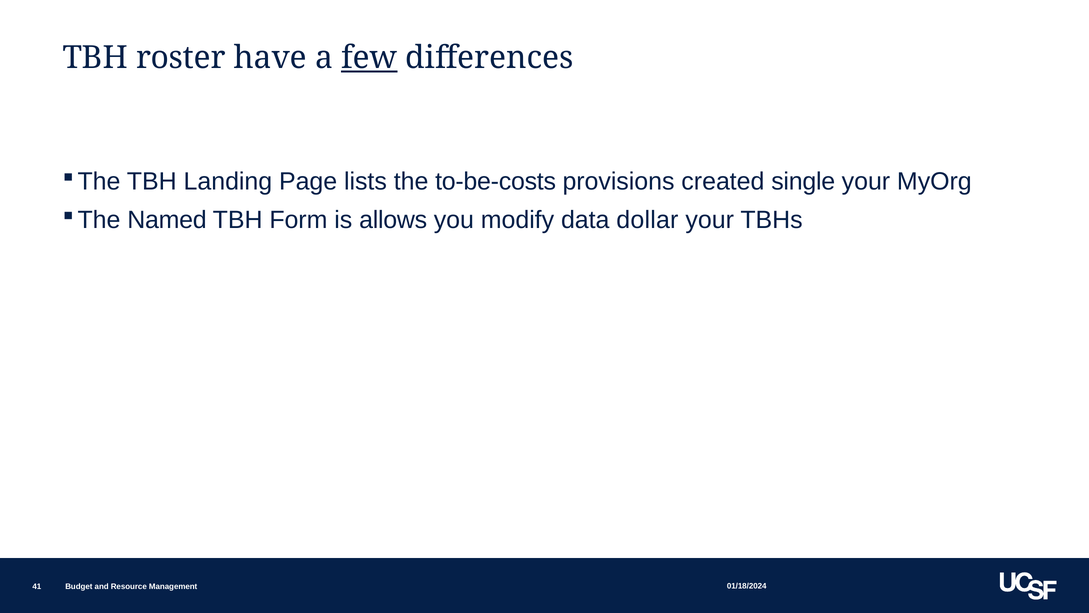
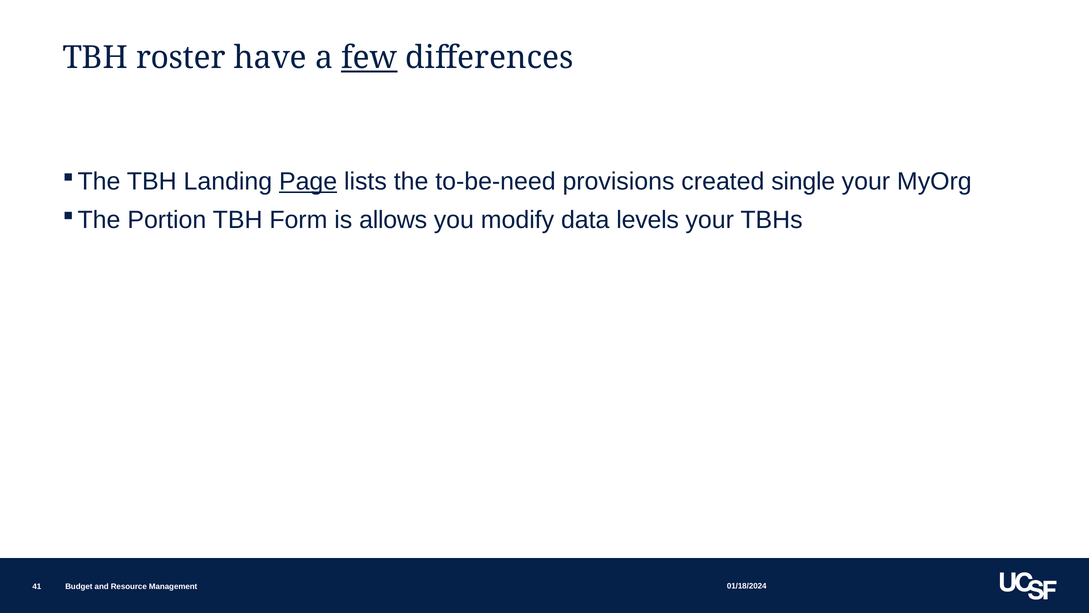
Page underline: none -> present
to-be-costs: to-be-costs -> to-be-need
Named: Named -> Portion
dollar: dollar -> levels
